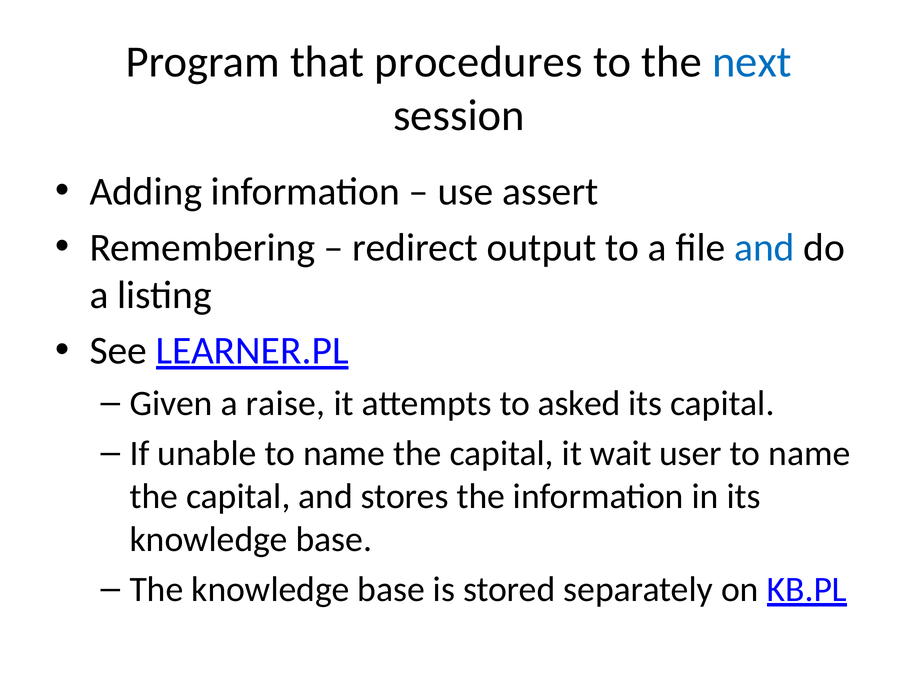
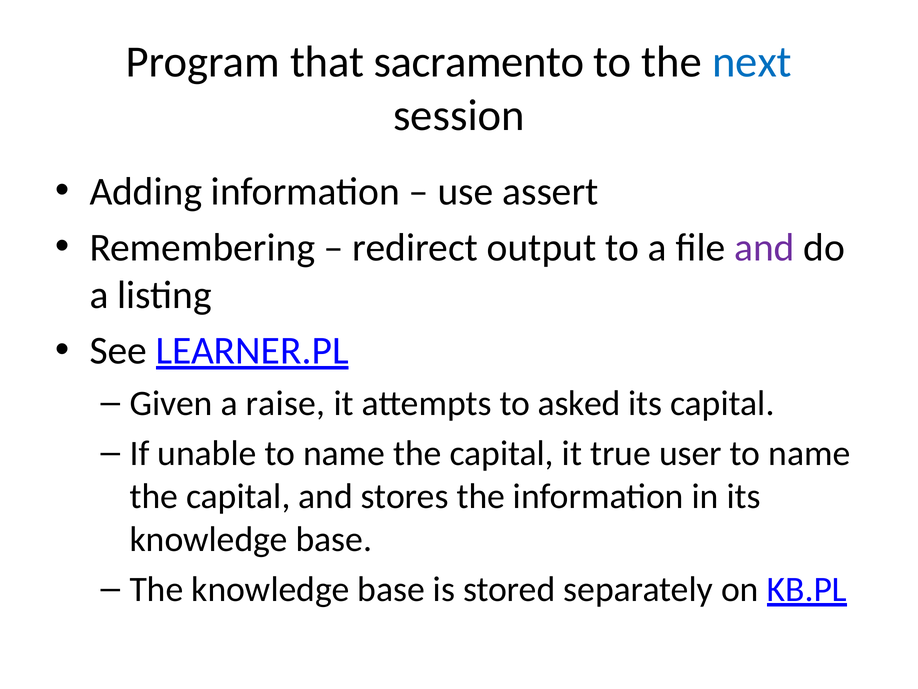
procedures: procedures -> sacramento
and at (764, 247) colour: blue -> purple
wait: wait -> true
